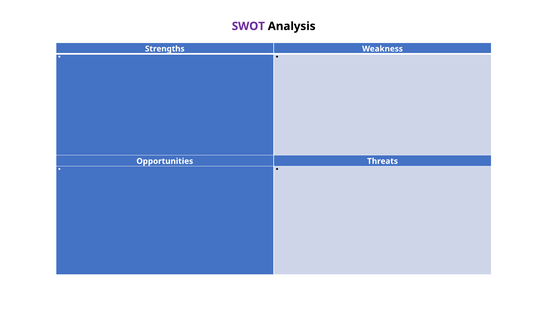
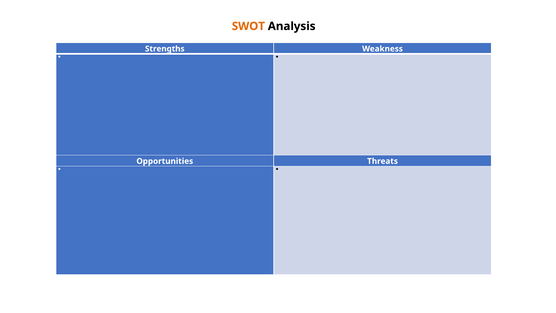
SWOT colour: purple -> orange
